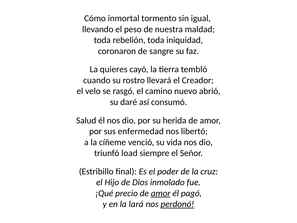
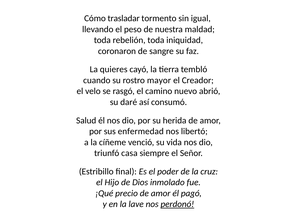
inmortal: inmortal -> trasladar
llevará: llevará -> mayor
load: load -> casa
amor at (161, 193) underline: present -> none
lará: lará -> lave
